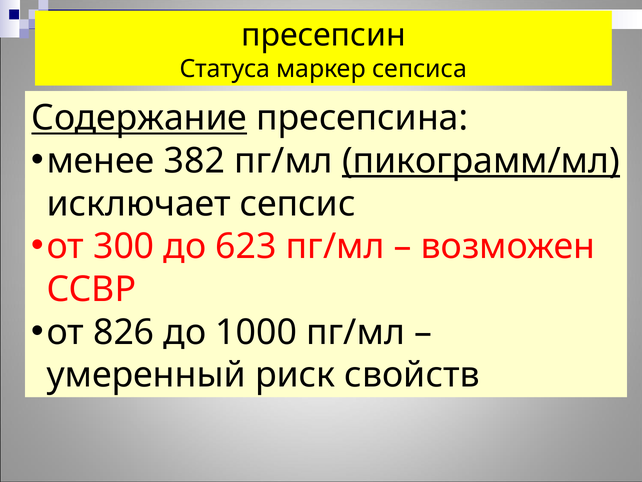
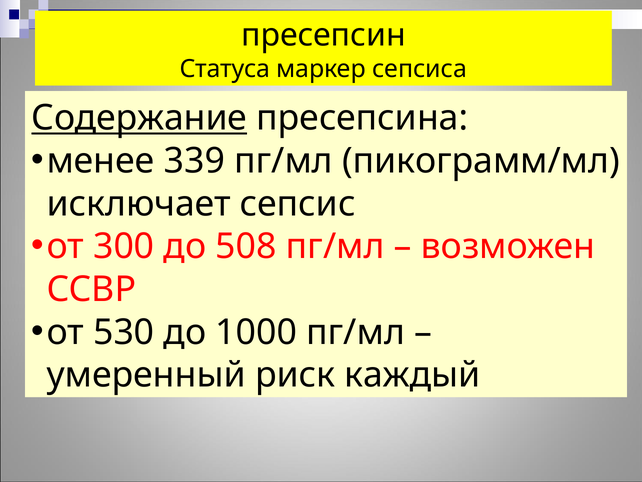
382: 382 -> 339
пикограмм/мл underline: present -> none
623: 623 -> 508
826: 826 -> 530
свойств: свойств -> каждый
